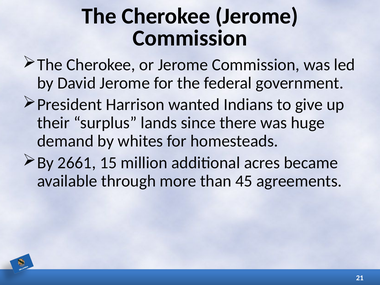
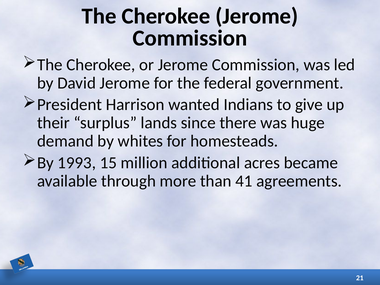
2661: 2661 -> 1993
45: 45 -> 41
